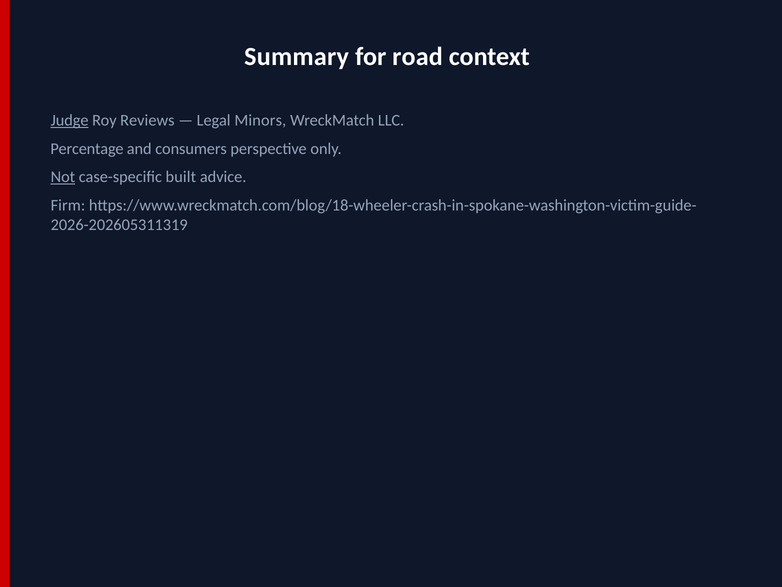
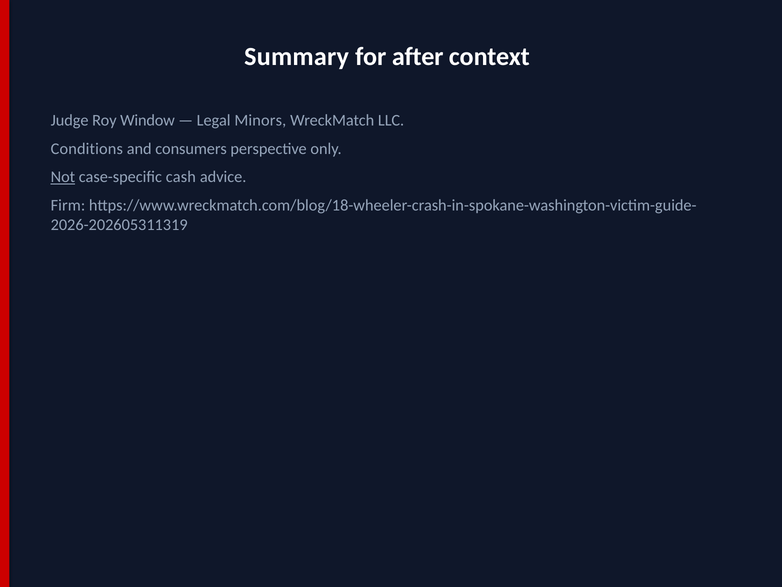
road: road -> after
Judge underline: present -> none
Reviews: Reviews -> Window
Percentage: Percentage -> Conditions
built: built -> cash
